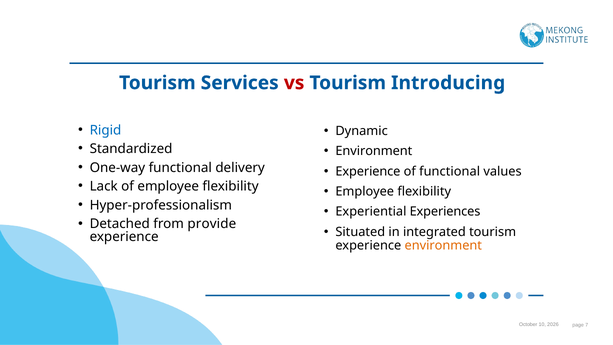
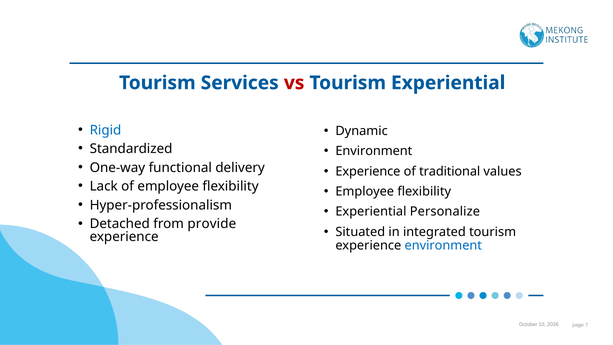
Tourism Introducing: Introducing -> Experiential
of functional: functional -> traditional
Experiences: Experiences -> Personalize
environment at (443, 246) colour: orange -> blue
